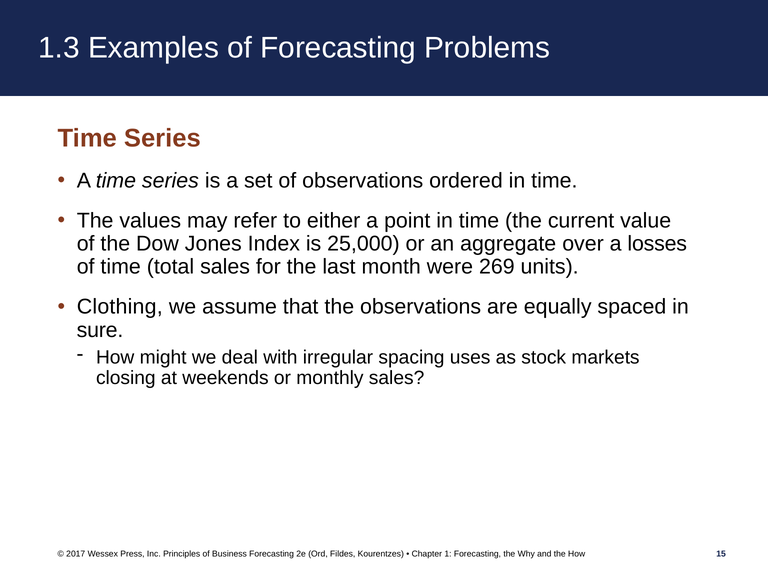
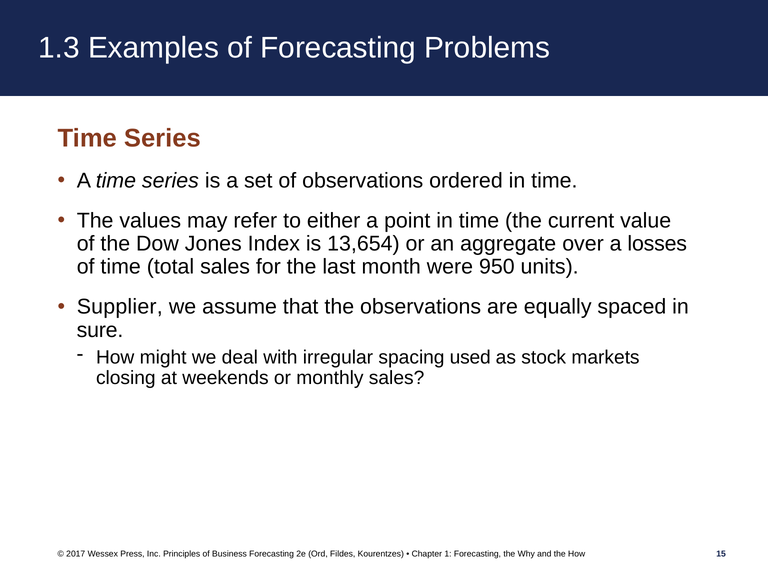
25,000: 25,000 -> 13,654
269: 269 -> 950
Clothing: Clothing -> Supplier
uses: uses -> used
